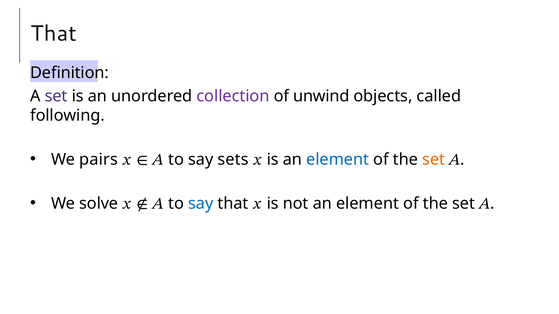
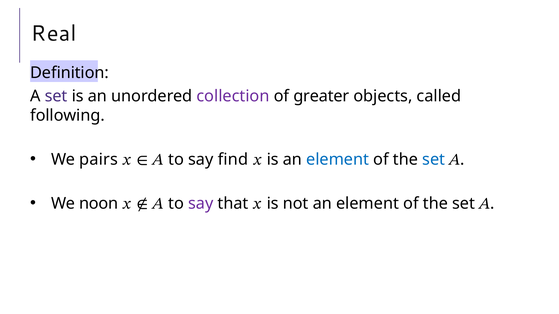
That at (54, 34): That -> Real
unwind: unwind -> greater
sets: sets -> find
set at (434, 160) colour: orange -> blue
solve: solve -> noon
say at (201, 204) colour: blue -> purple
